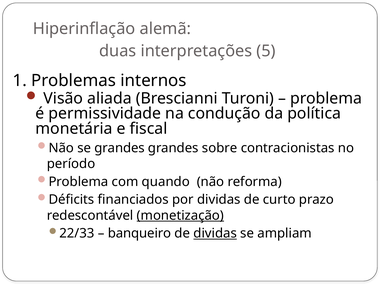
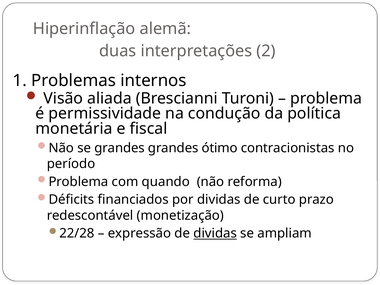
5: 5 -> 2
sobre: sobre -> ótimo
monetização underline: present -> none
22/33: 22/33 -> 22/28
banqueiro: banqueiro -> expressão
